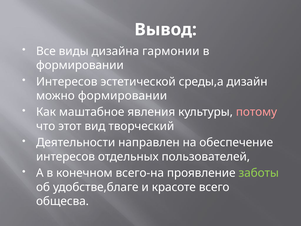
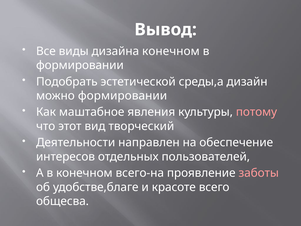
дизайна гармонии: гармонии -> конечном
Интересов at (67, 82): Интересов -> Подобрать
заботы colour: light green -> pink
